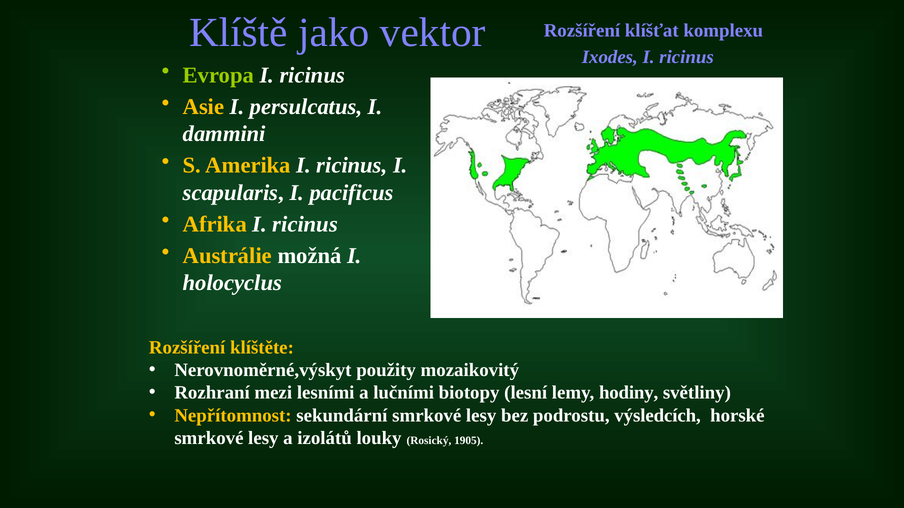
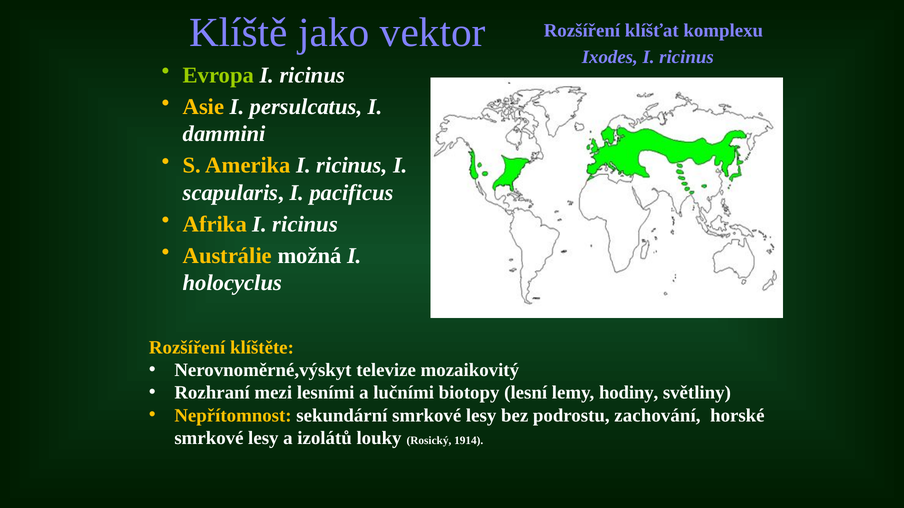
použity: použity -> televize
výsledcích: výsledcích -> zachování
1905: 1905 -> 1914
